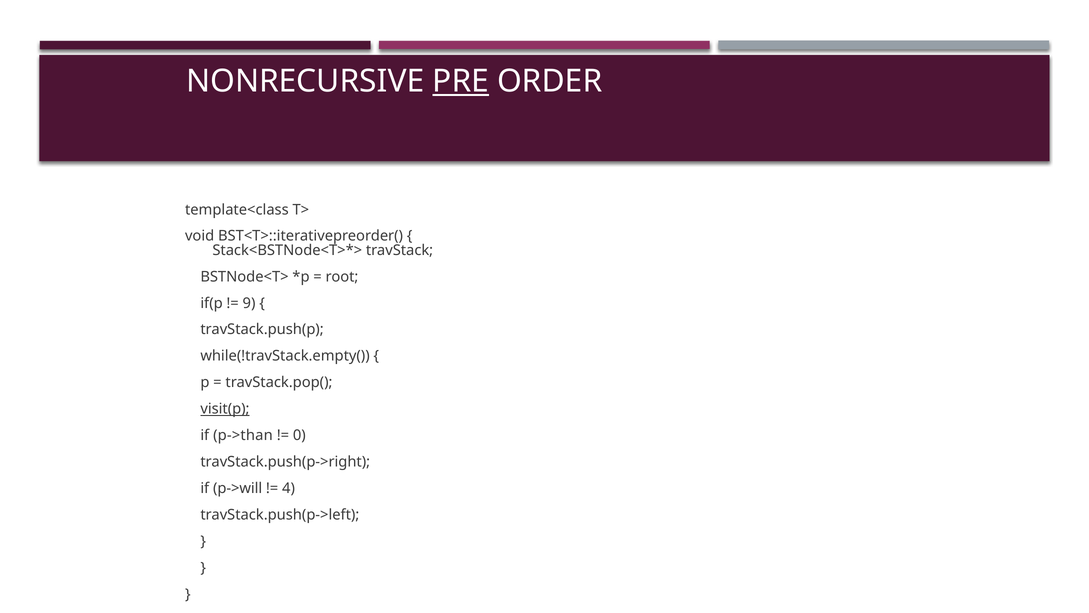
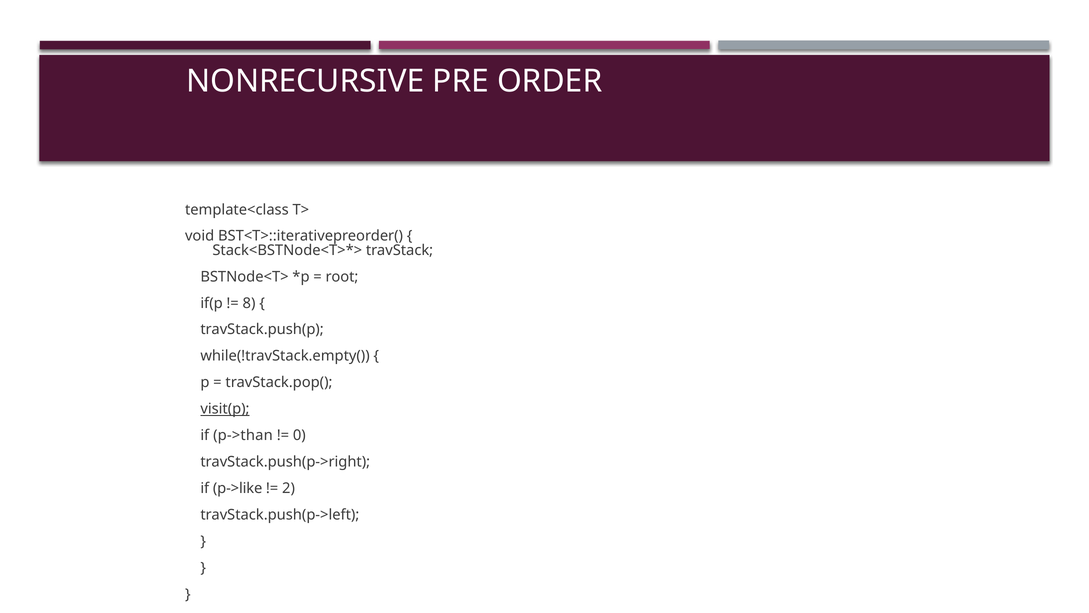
PRE underline: present -> none
9: 9 -> 8
p->will: p->will -> p->like
4: 4 -> 2
